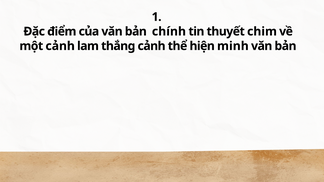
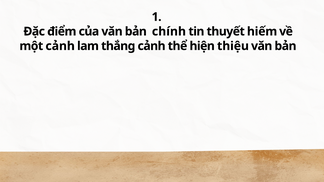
chim: chim -> hiếm
minh: minh -> thiệu
